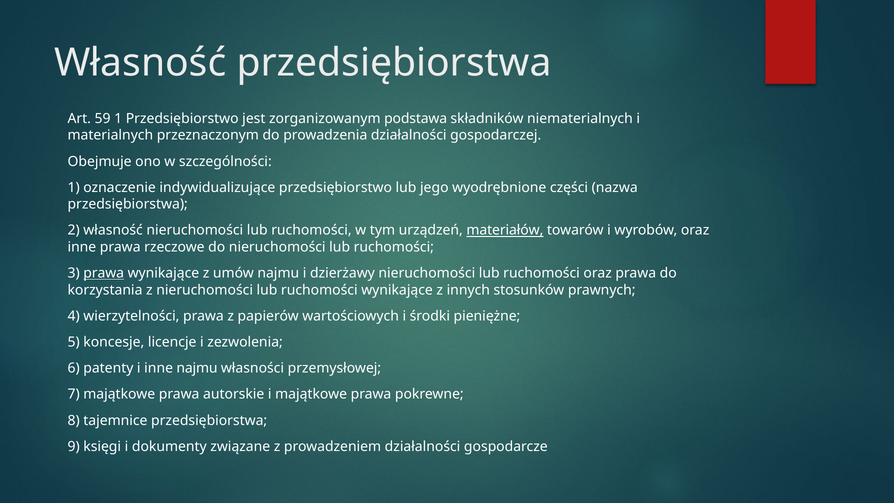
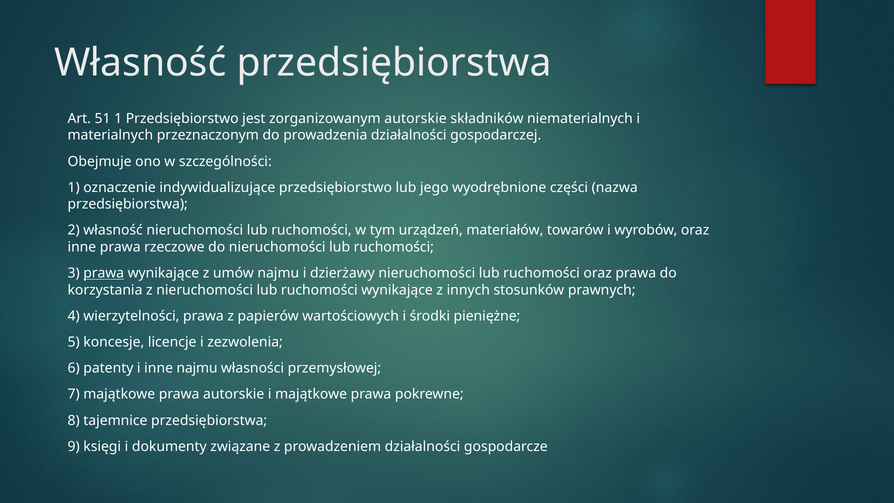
59: 59 -> 51
zorganizowanym podstawa: podstawa -> autorskie
materiałów underline: present -> none
